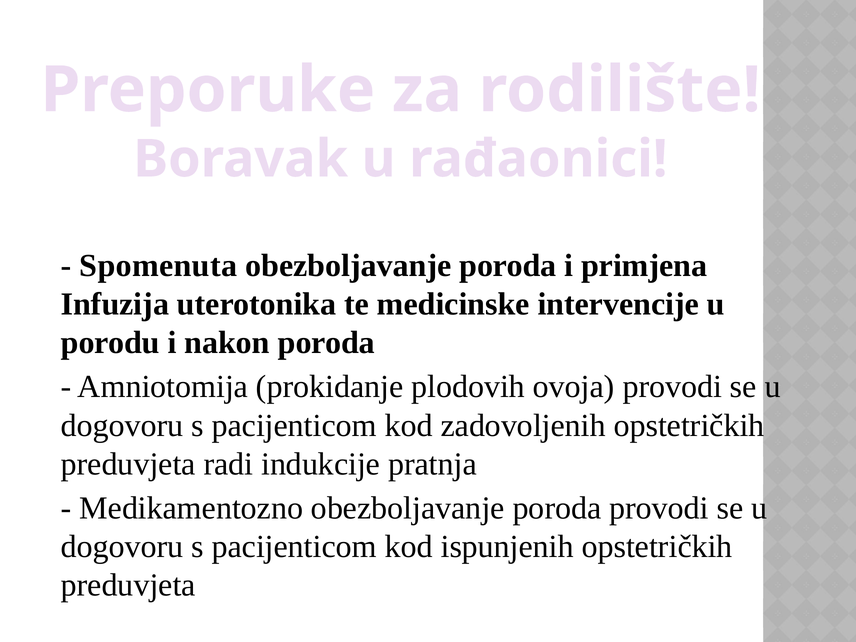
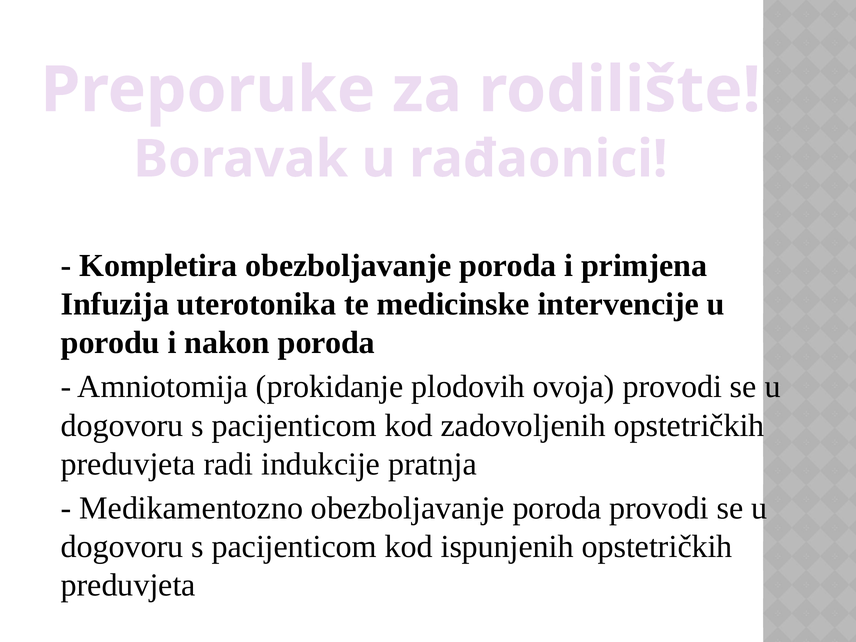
Spomenuta: Spomenuta -> Kompletira
